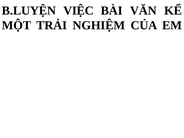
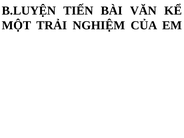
VIỆC: VIỆC -> TIẾN
